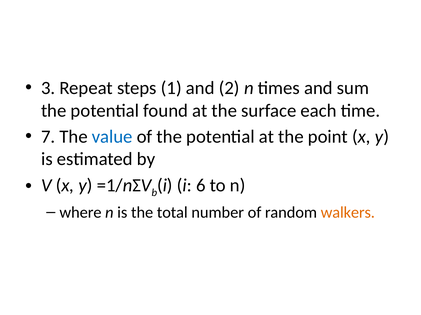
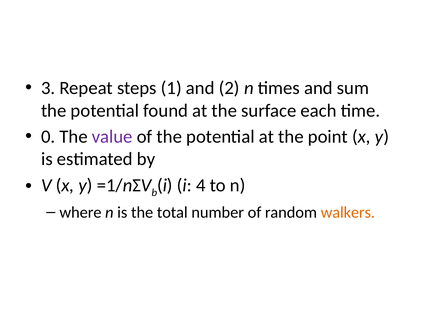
7: 7 -> 0
value colour: blue -> purple
6: 6 -> 4
